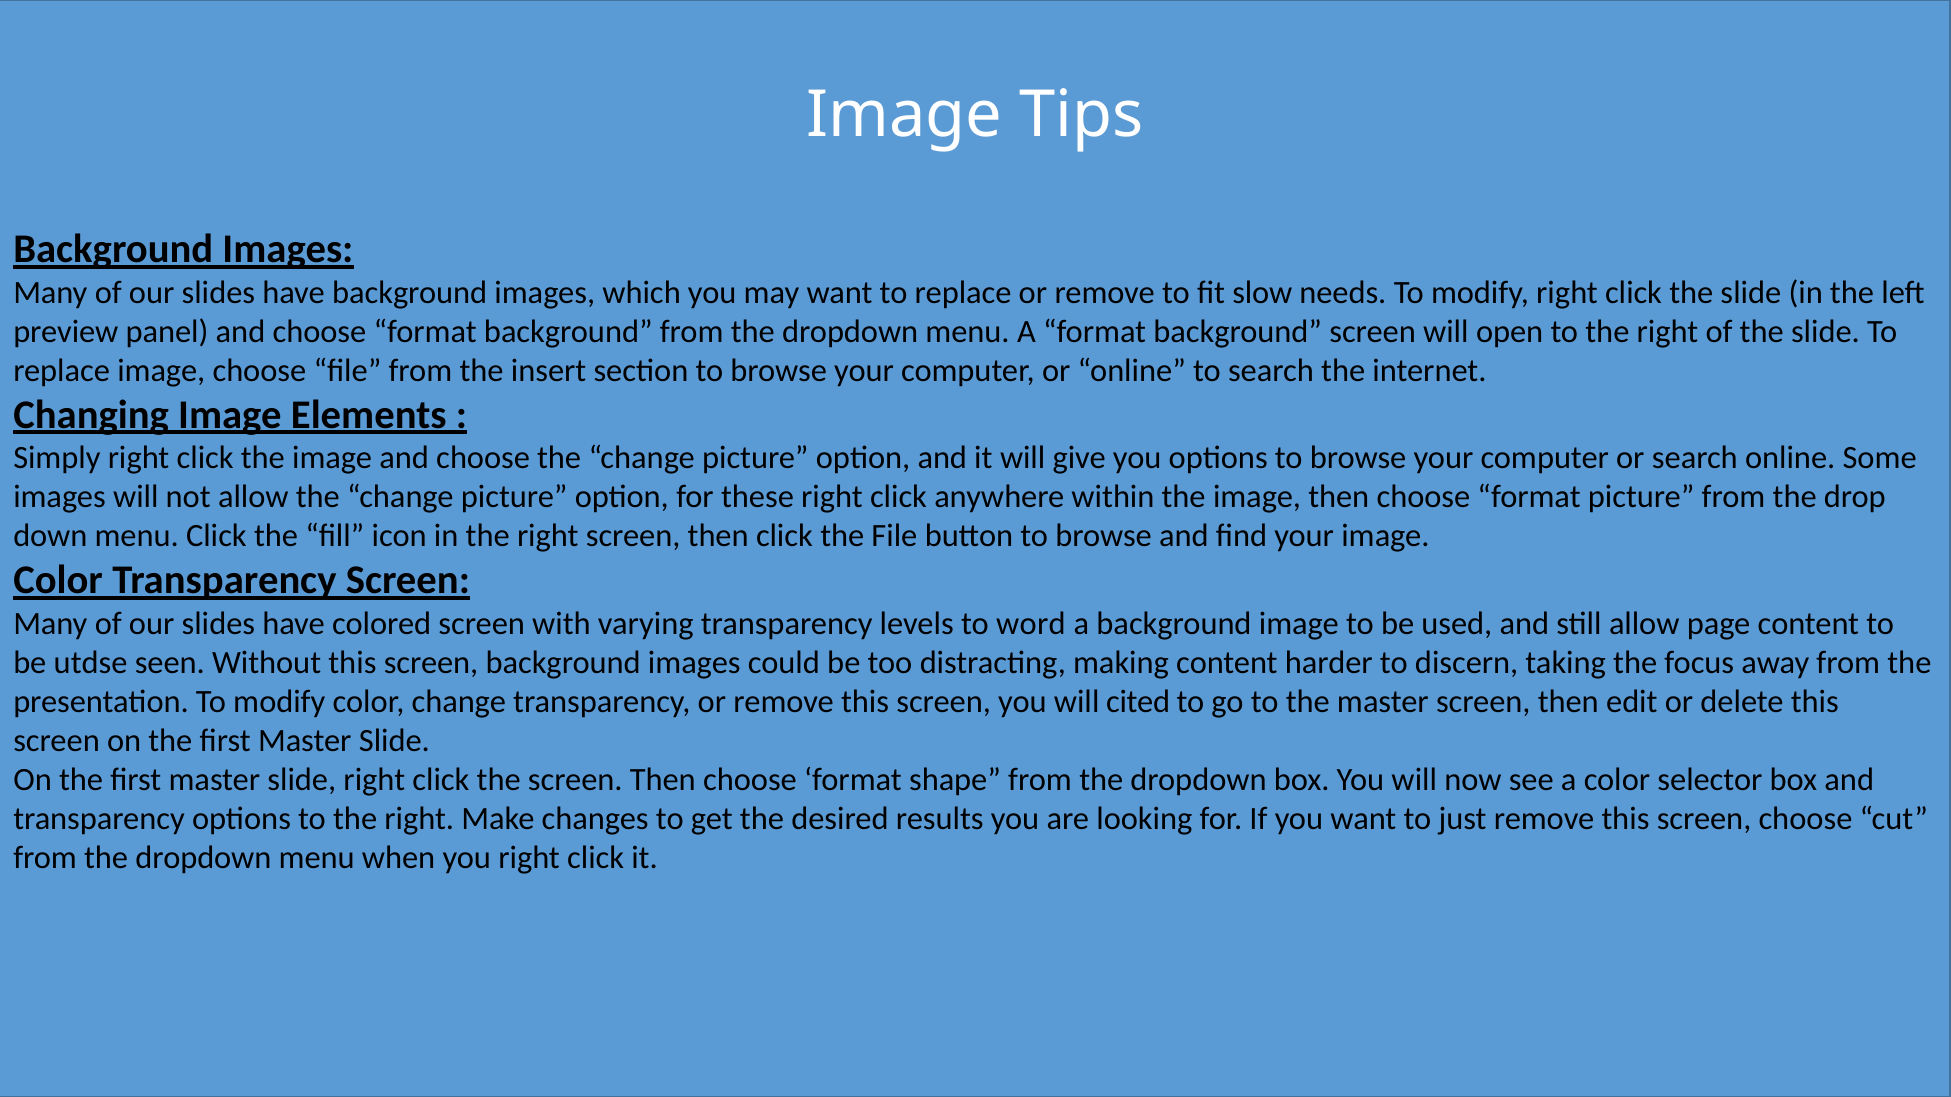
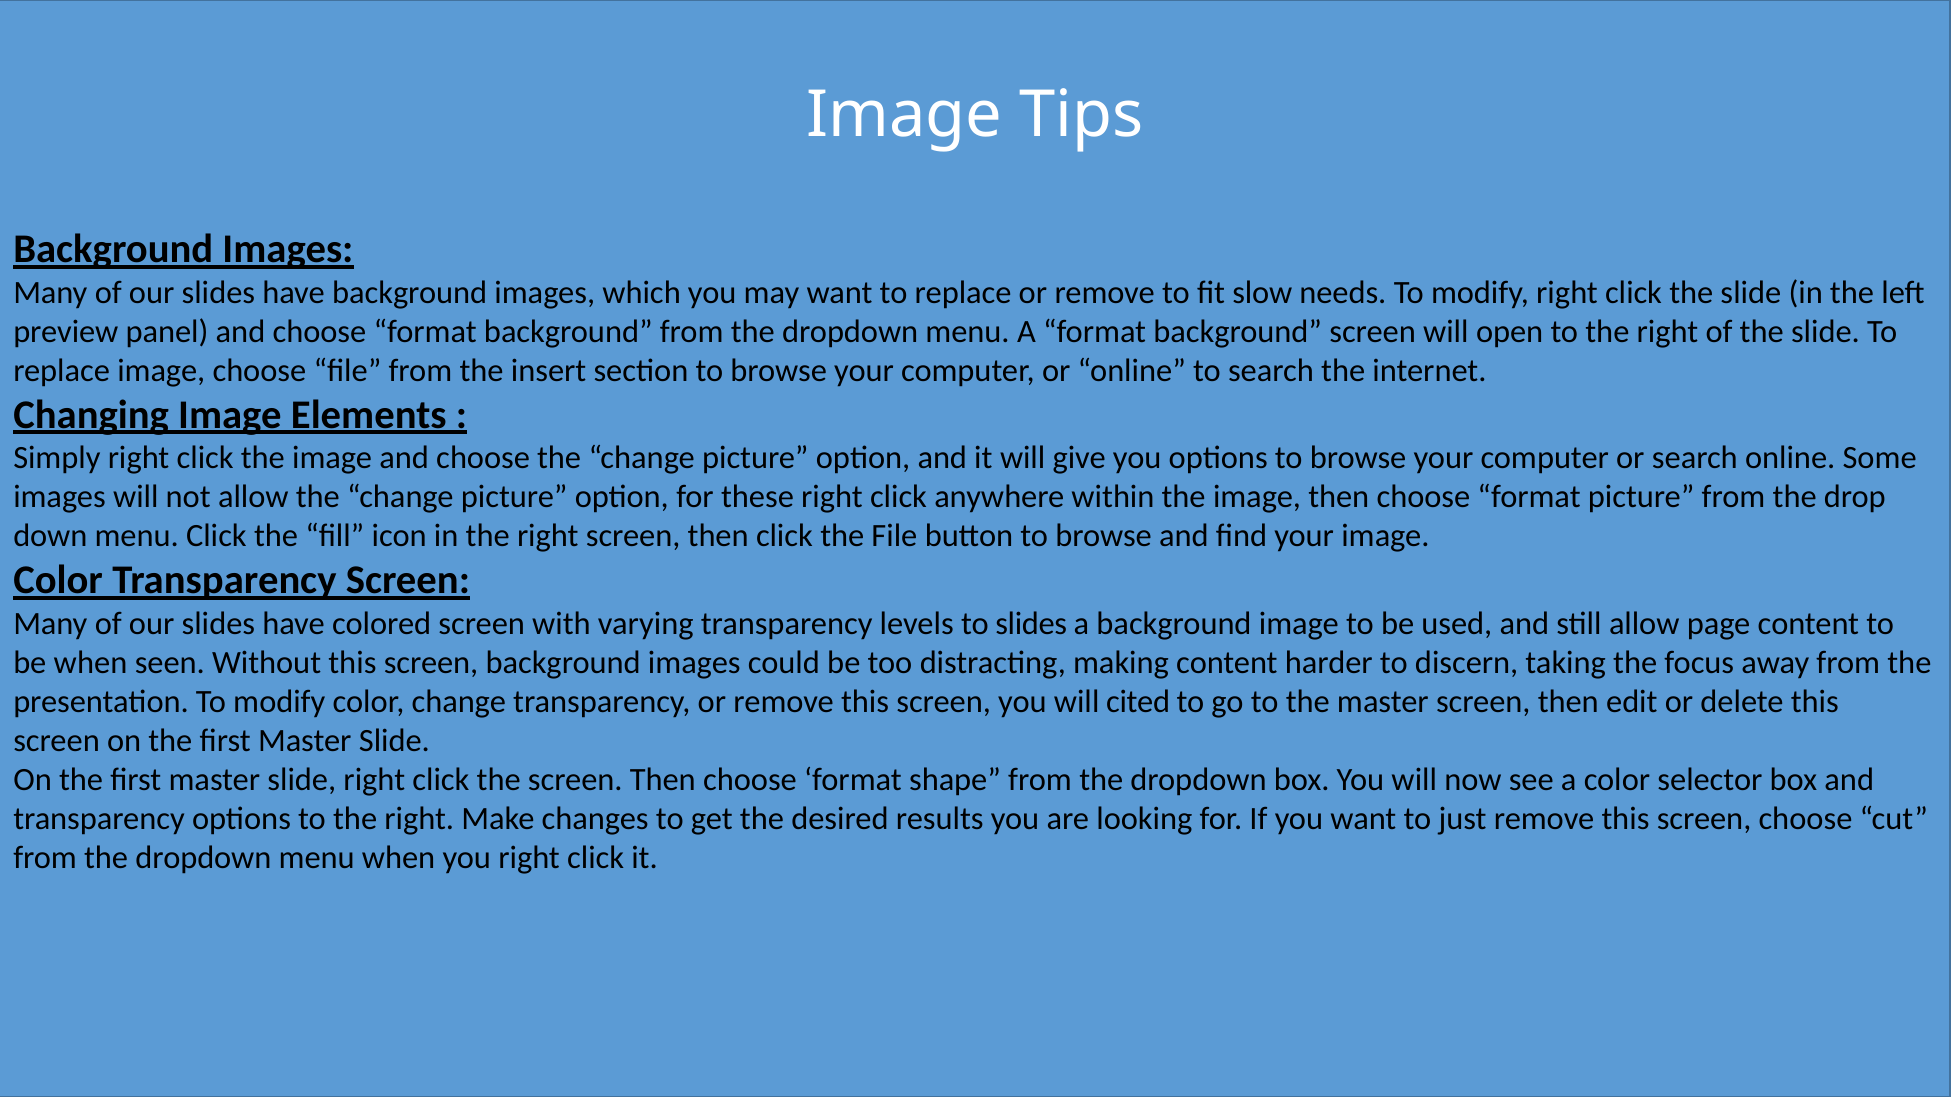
to word: word -> slides
be utdse: utdse -> when
